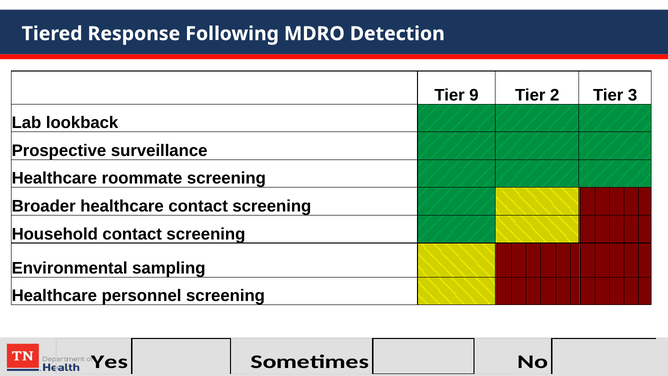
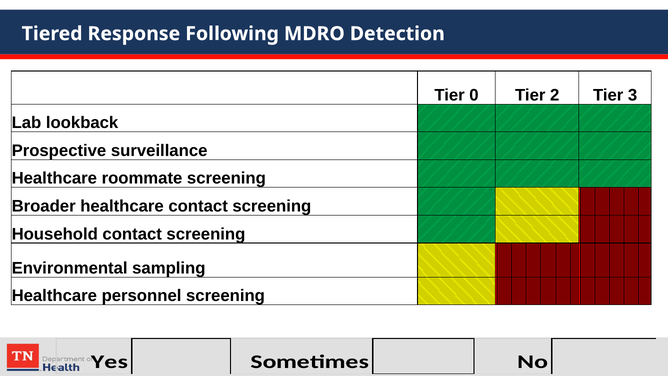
9: 9 -> 0
